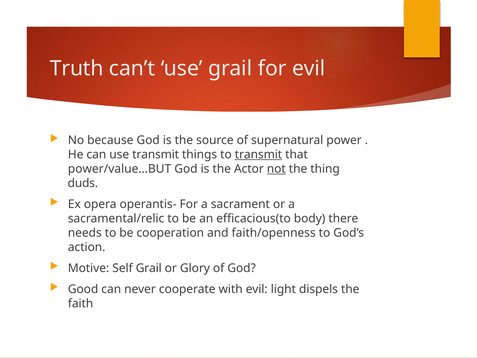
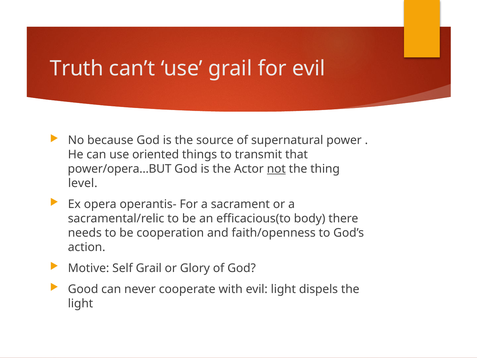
use transmit: transmit -> oriented
transmit at (258, 155) underline: present -> none
power/value…BUT: power/value…BUT -> power/opera…BUT
duds: duds -> level
faith at (81, 303): faith -> light
